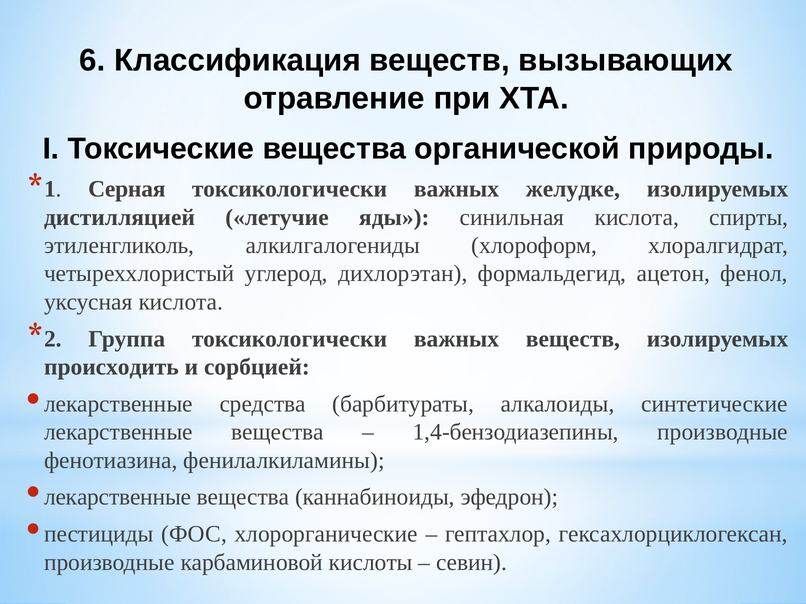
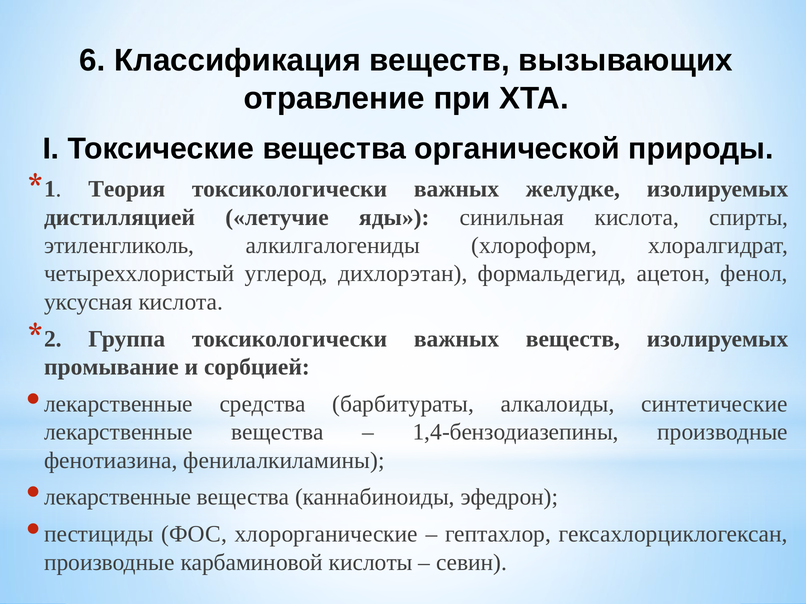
Серная: Серная -> Теория
происходить: происходить -> промывание
